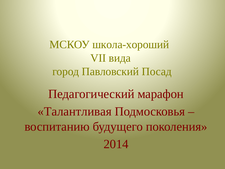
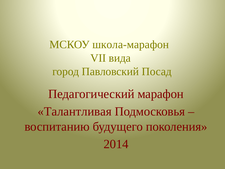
школа-хороший: школа-хороший -> школа-марафон
